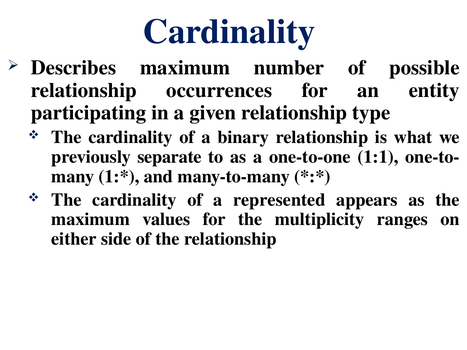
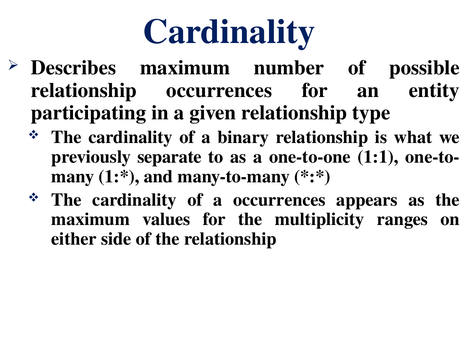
a represented: represented -> occurrences
